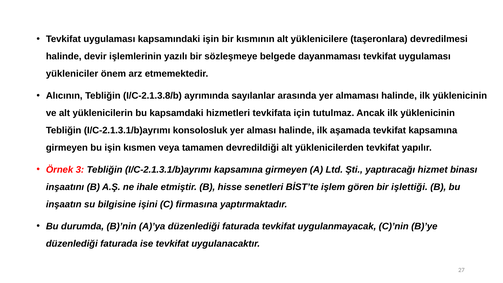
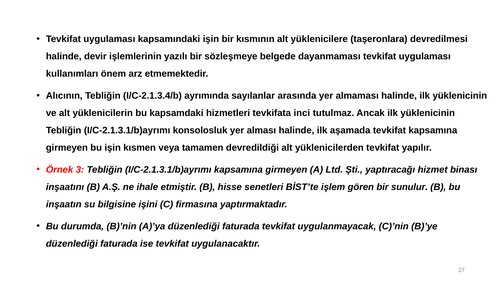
yükleniciler: yükleniciler -> kullanımları
I/C-2.1.3.8/b: I/C-2.1.3.8/b -> I/C-2.1.3.4/b
için: için -> inci
işlettiği: işlettiği -> sunulur
